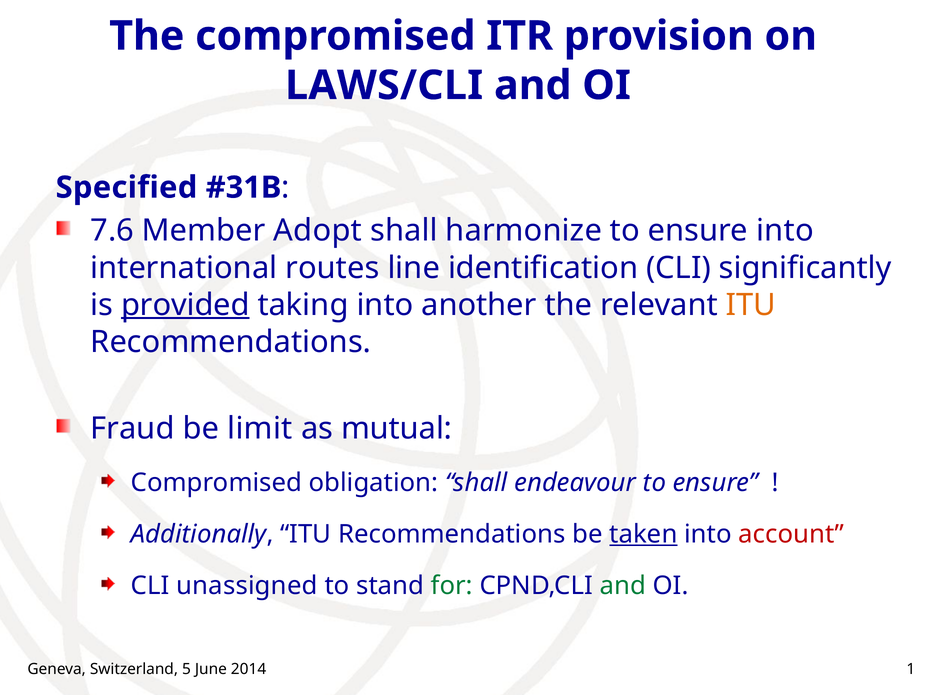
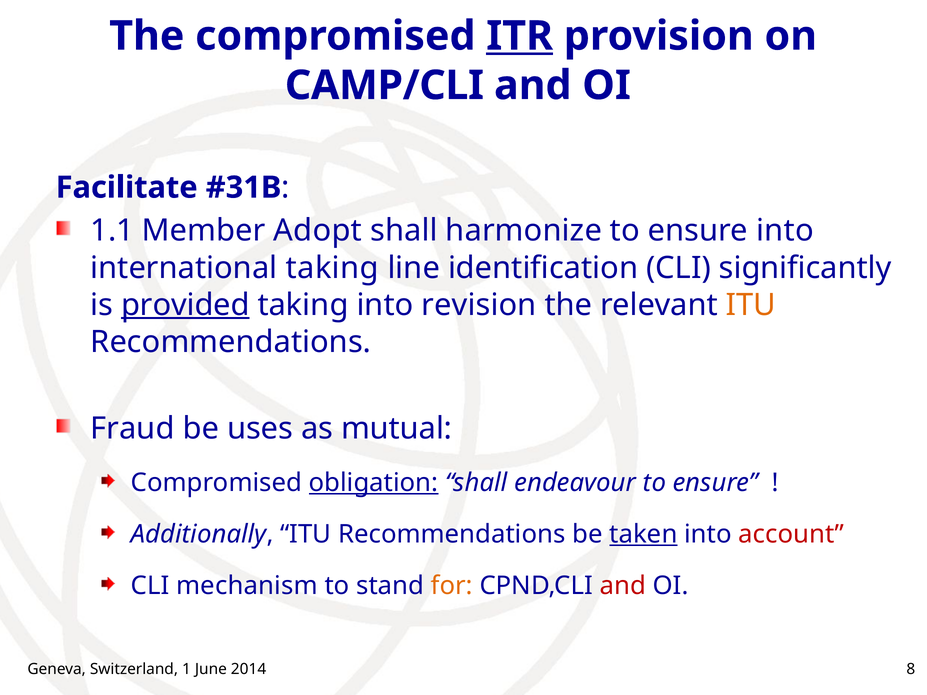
ITR underline: none -> present
LAWS/CLI: LAWS/CLI -> CAMP/CLI
Specified: Specified -> Facilitate
7.6: 7.6 -> 1.1
international routes: routes -> taking
another: another -> revision
limit: limit -> uses
obligation underline: none -> present
unassigned: unassigned -> mechanism
for colour: green -> orange
and at (623, 586) colour: green -> red
5: 5 -> 1
1: 1 -> 8
